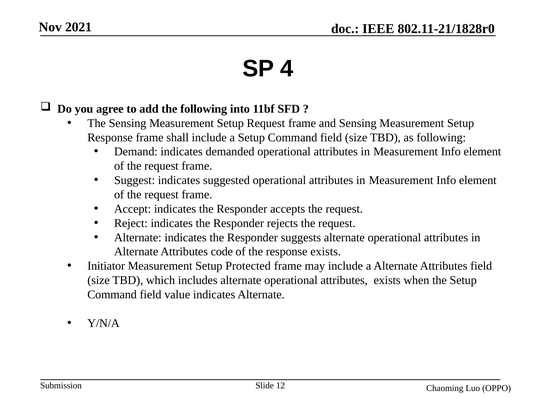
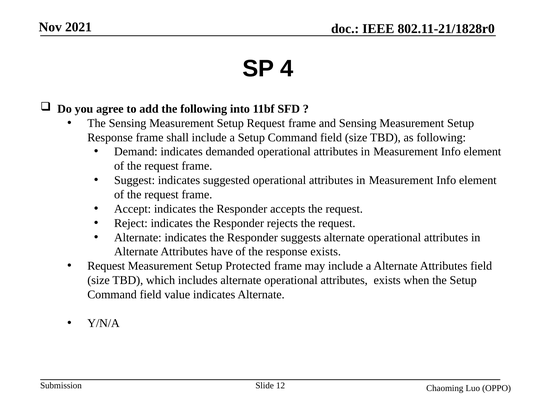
code: code -> have
Initiator at (106, 266): Initiator -> Request
